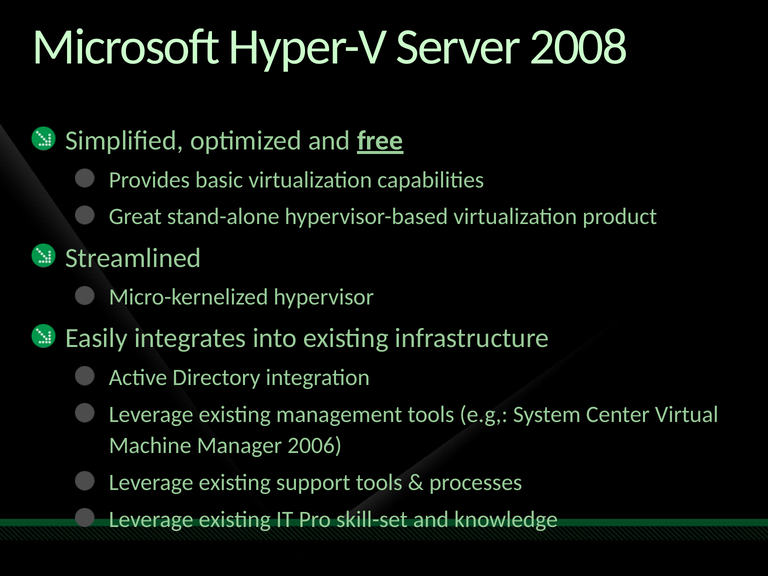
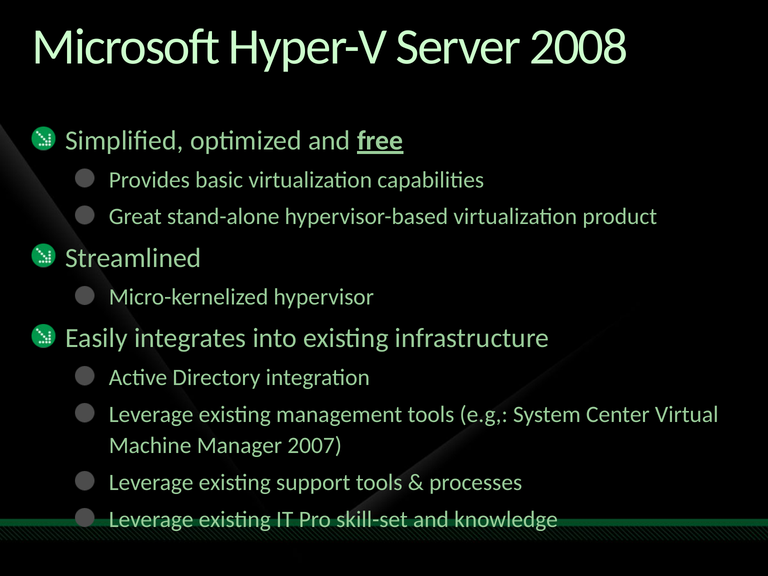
2006: 2006 -> 2007
